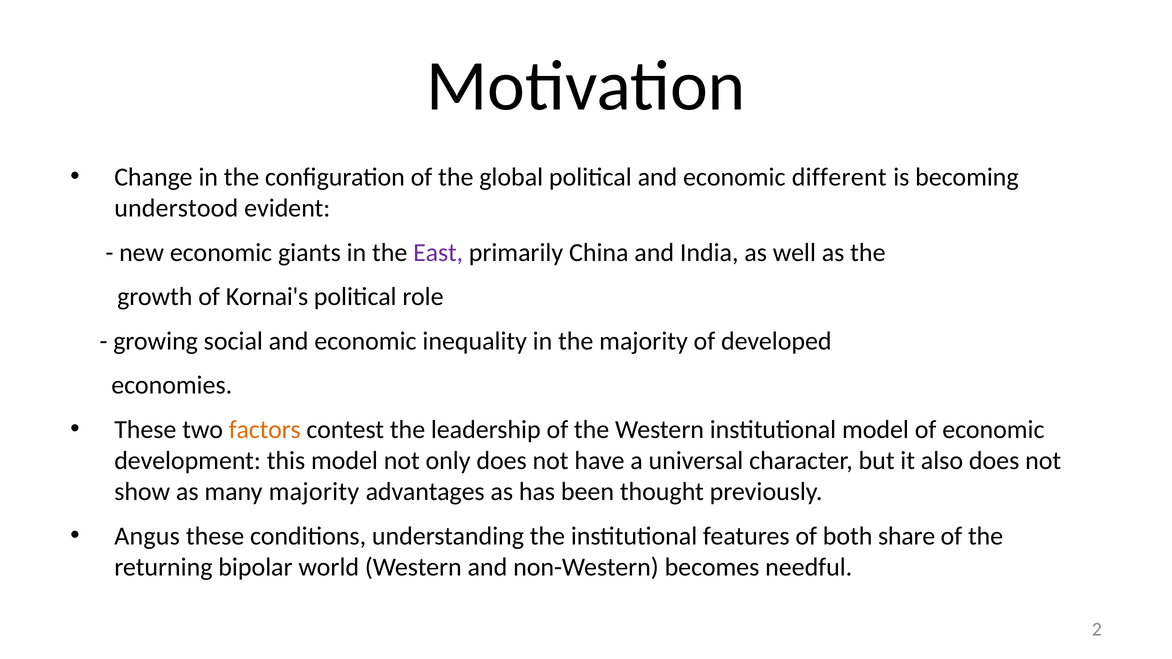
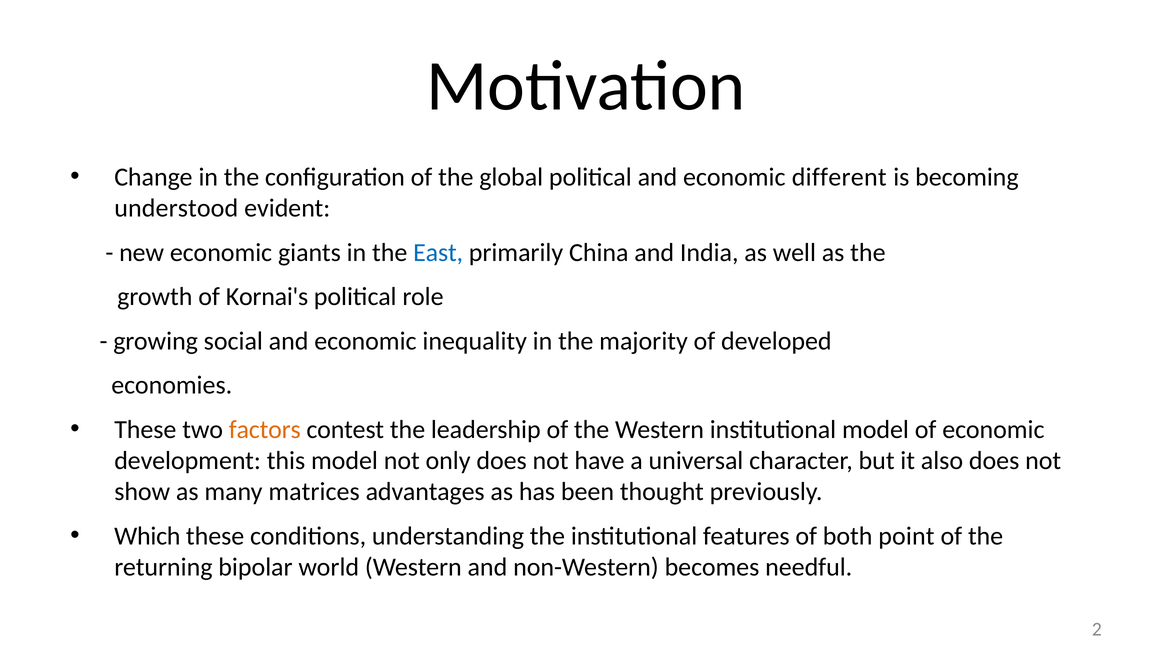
East colour: purple -> blue
many majority: majority -> matrices
Angus: Angus -> Which
share: share -> point
